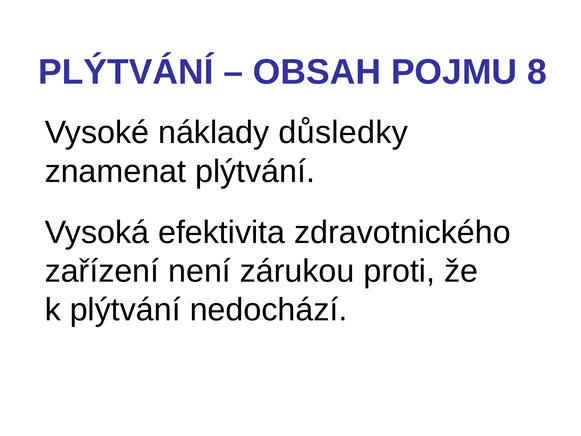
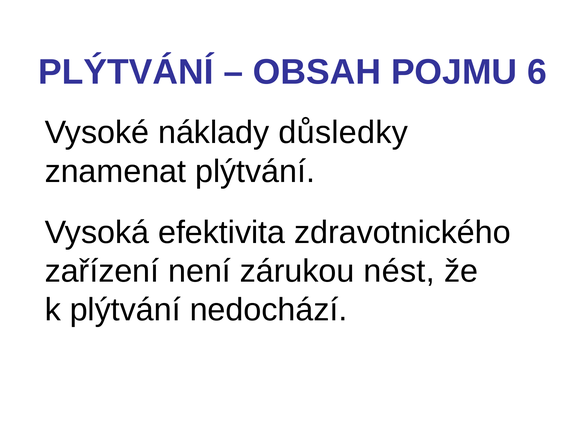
8: 8 -> 6
proti: proti -> nést
